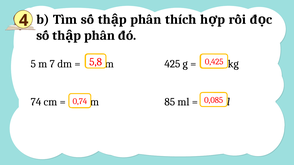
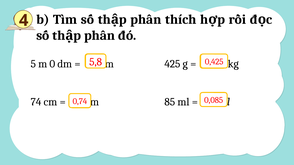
7: 7 -> 0
